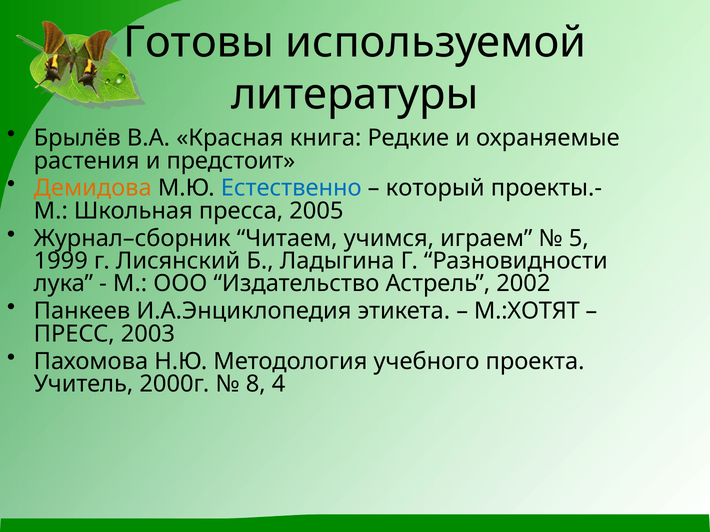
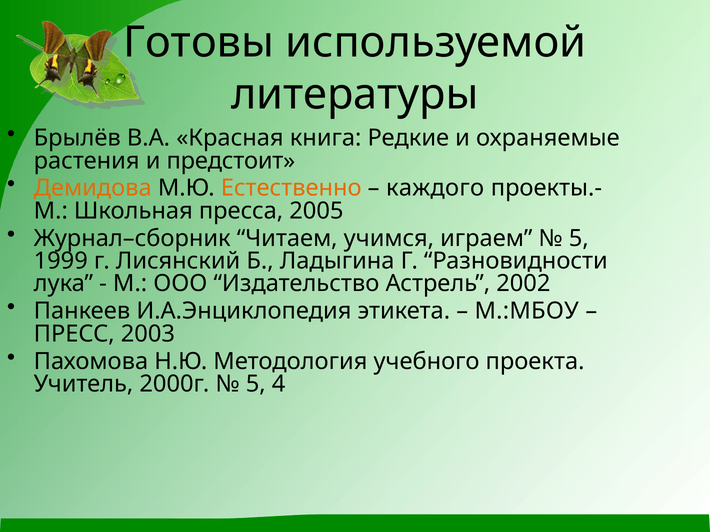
Естественно colour: blue -> orange
который: который -> каждого
М.:ХОТЯТ: М.:ХОТЯТ -> М.:МБОУ
8 at (256, 384): 8 -> 5
